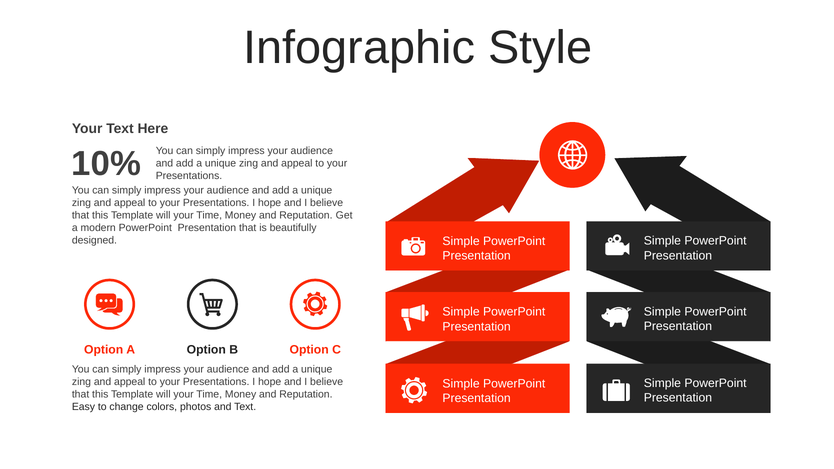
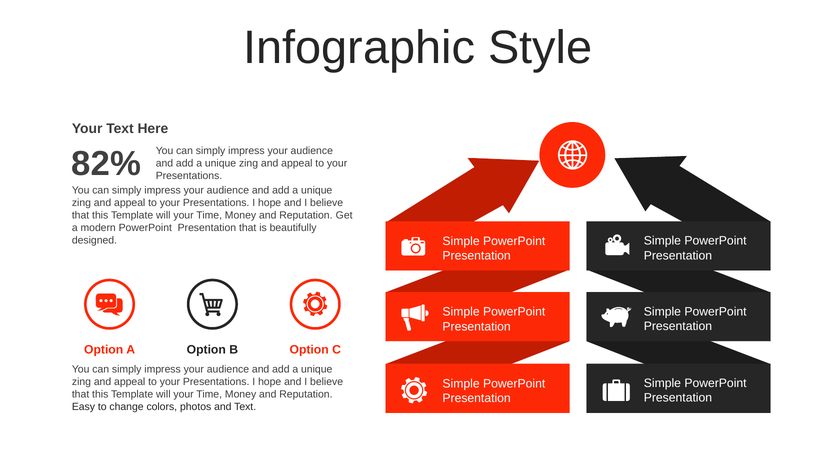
10%: 10% -> 82%
